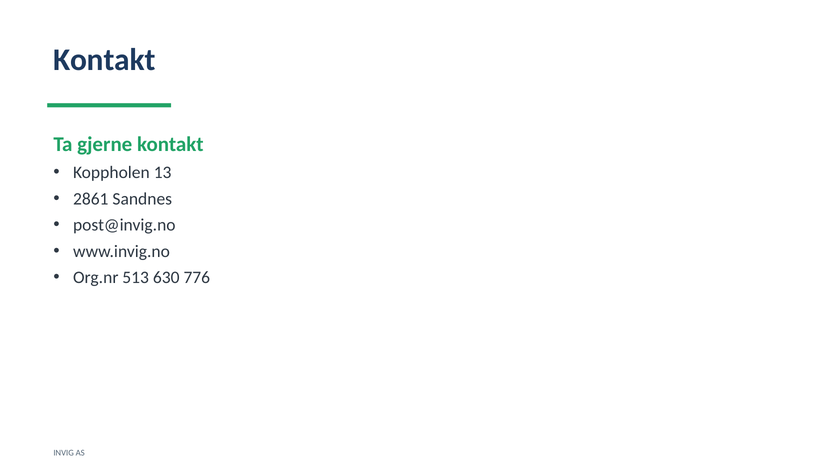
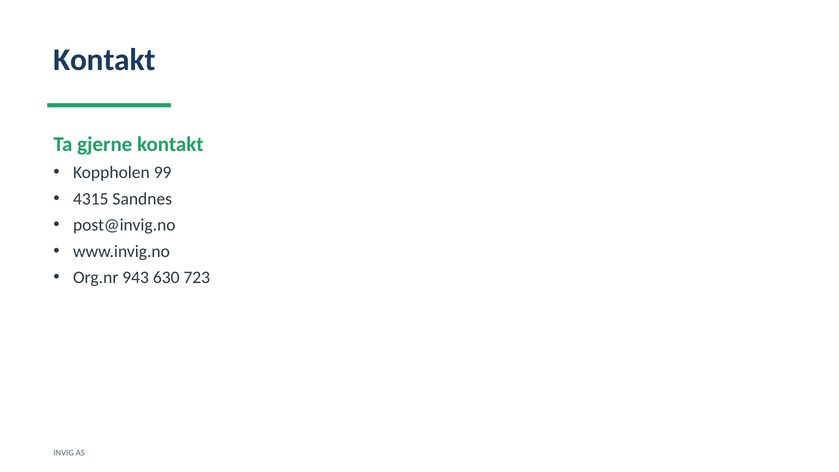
13: 13 -> 99
2861: 2861 -> 4315
513: 513 -> 943
776: 776 -> 723
